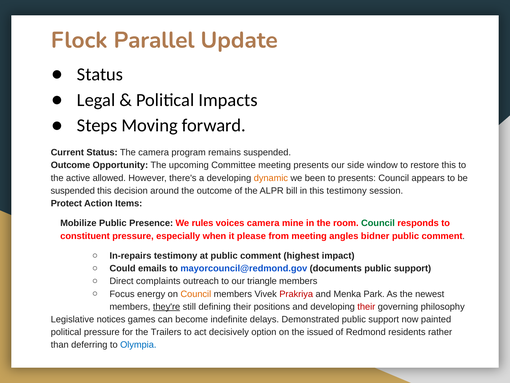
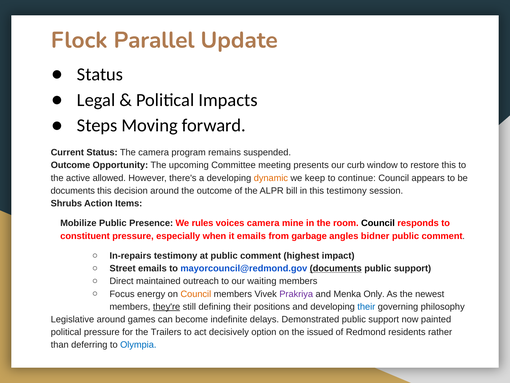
side: side -> curb
been: been -> keep
to presents: presents -> continue
suspended at (73, 190): suspended -> documents
Protect: Protect -> Shrubs
Council at (378, 223) colour: green -> black
it please: please -> emails
from meeting: meeting -> garbage
Could: Could -> Street
documents at (336, 268) underline: none -> present
complaints: complaints -> maintained
triangle: triangle -> waiting
Prakriya colour: red -> purple
Park: Park -> Only
their at (366, 306) colour: red -> blue
Legislative notices: notices -> around
